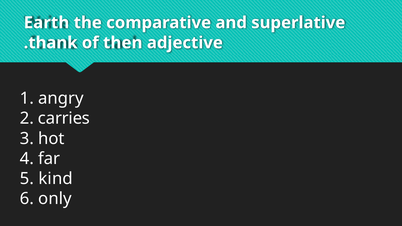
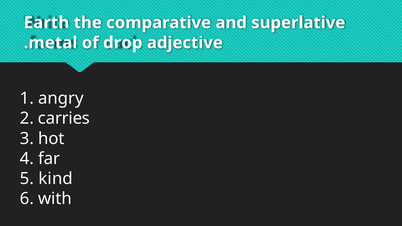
thank: thank -> metal
then: then -> drop
only: only -> with
